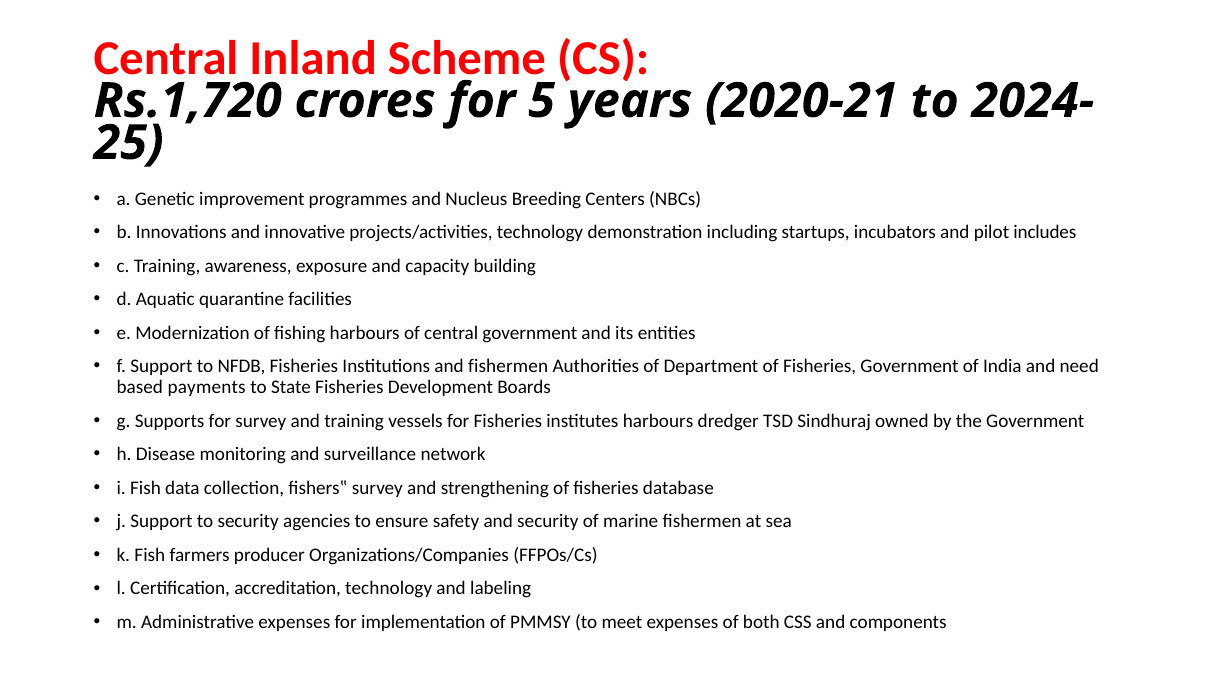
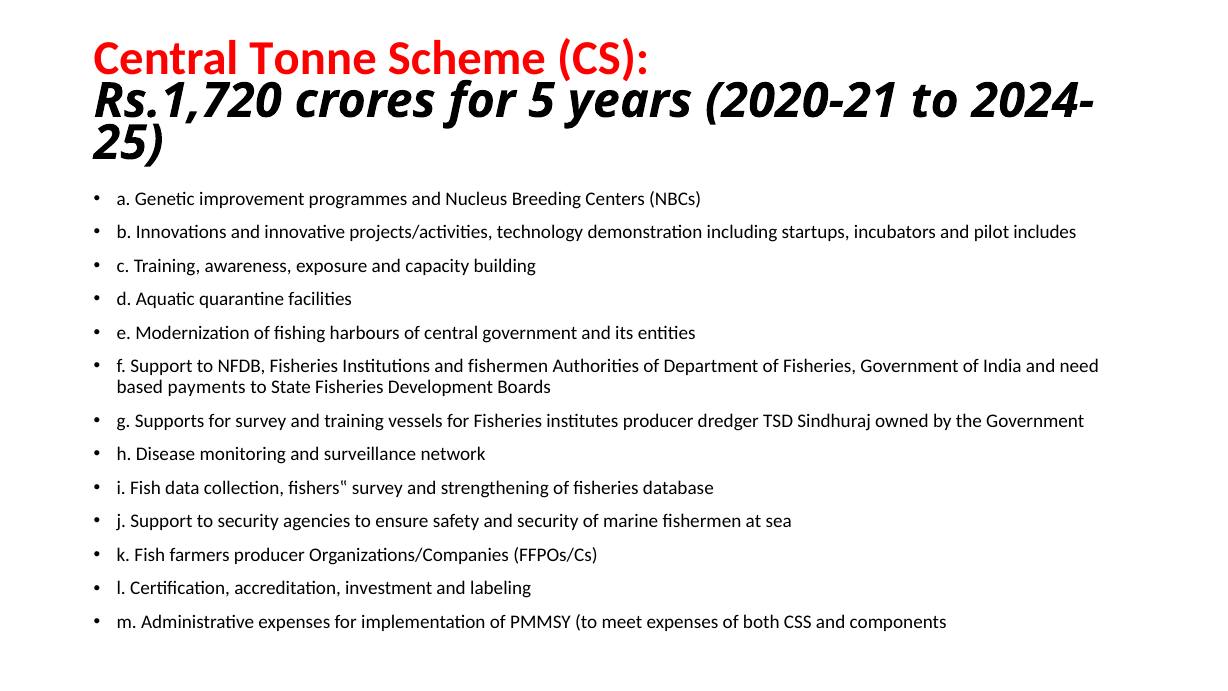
Inland: Inland -> Tonne
institutes harbours: harbours -> producer
accreditation technology: technology -> investment
